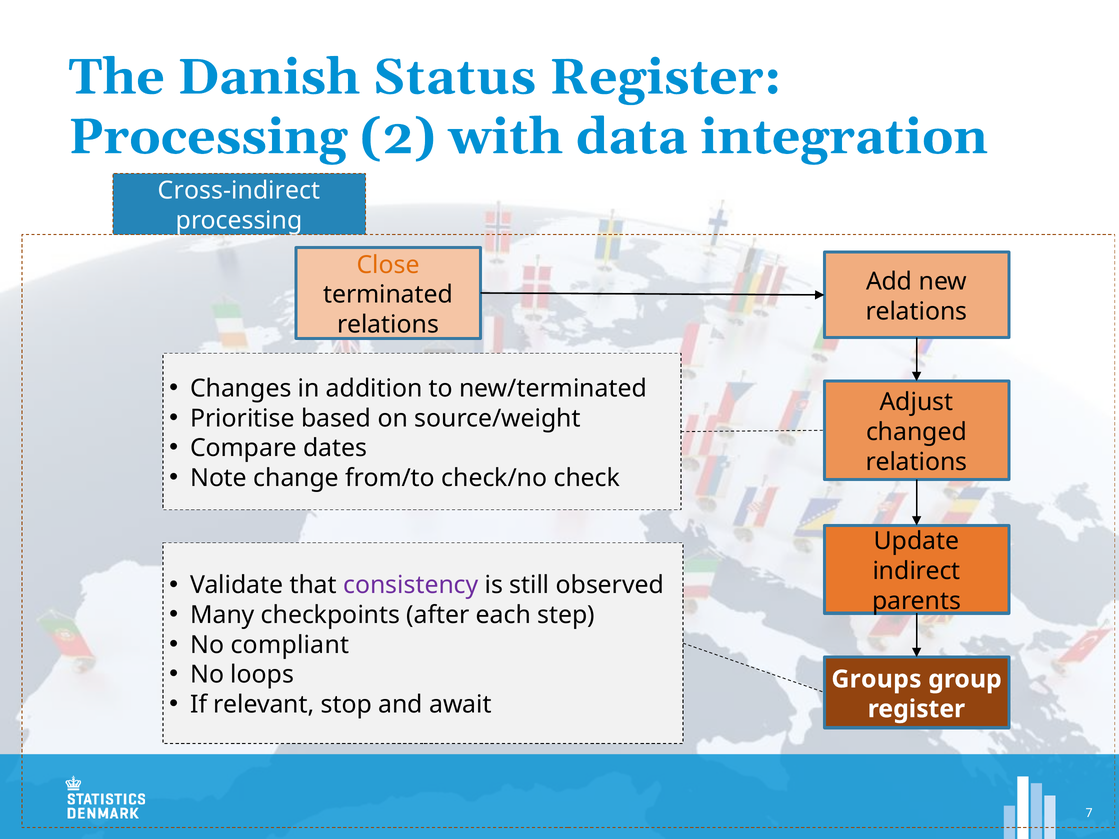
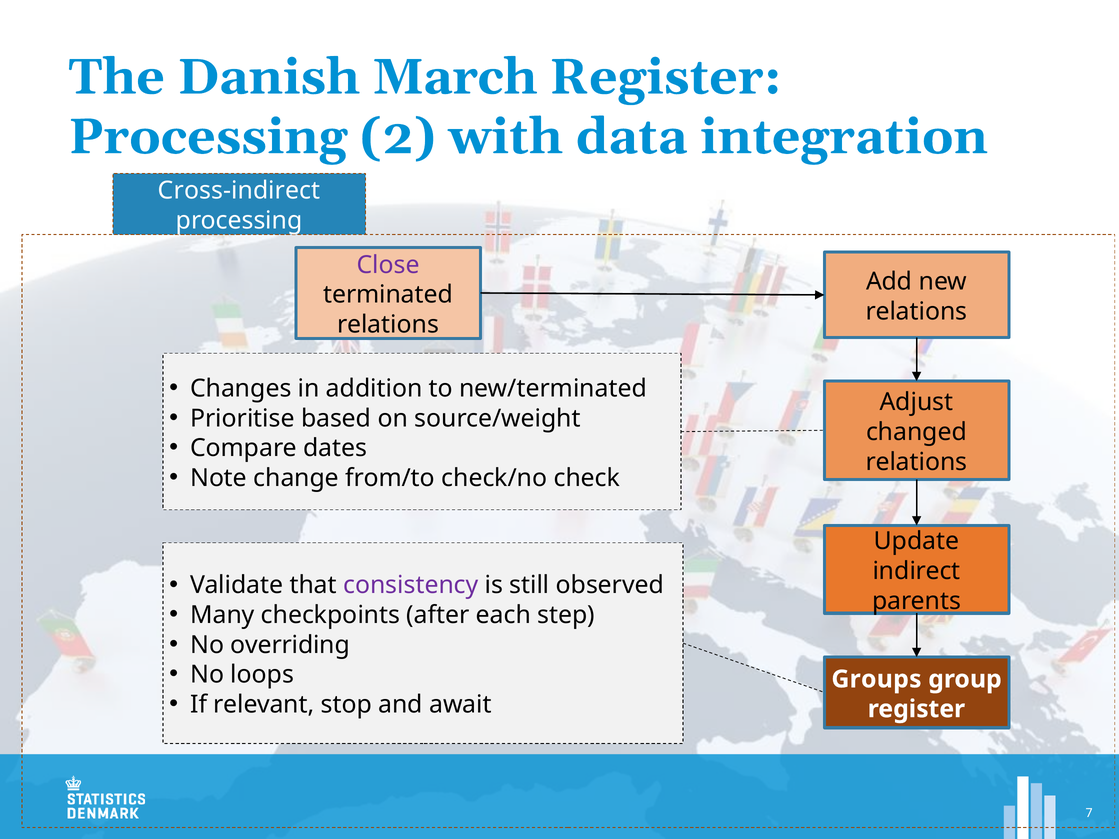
Status: Status -> March
Close colour: orange -> purple
compliant: compliant -> overriding
